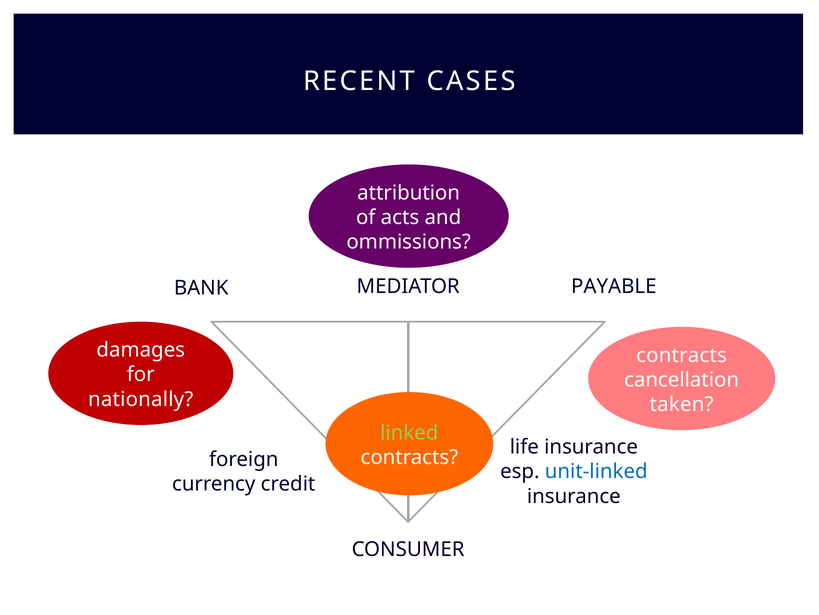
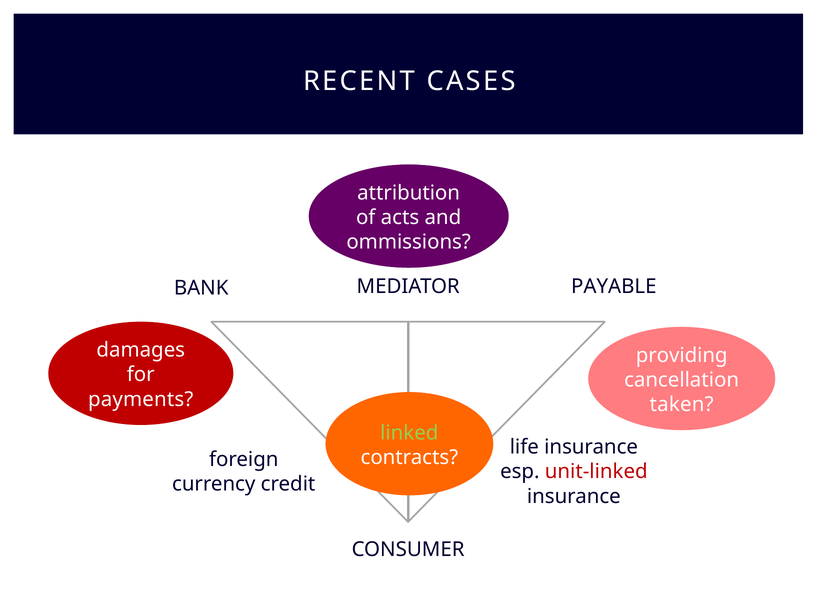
contracts at (682, 355): contracts -> providing
nationally: nationally -> payments
unit-linked colour: blue -> red
